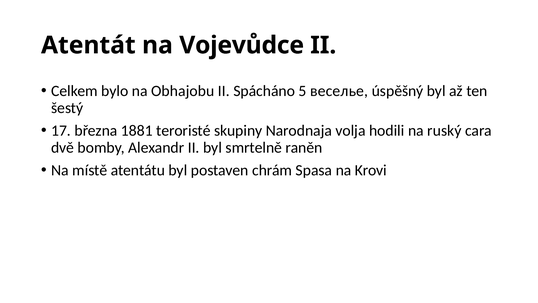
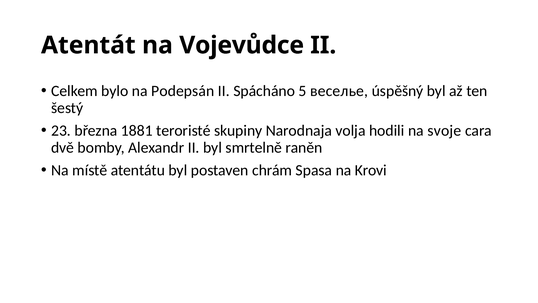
Obhajobu: Obhajobu -> Podepsán
17: 17 -> 23
ruský: ruský -> svoje
